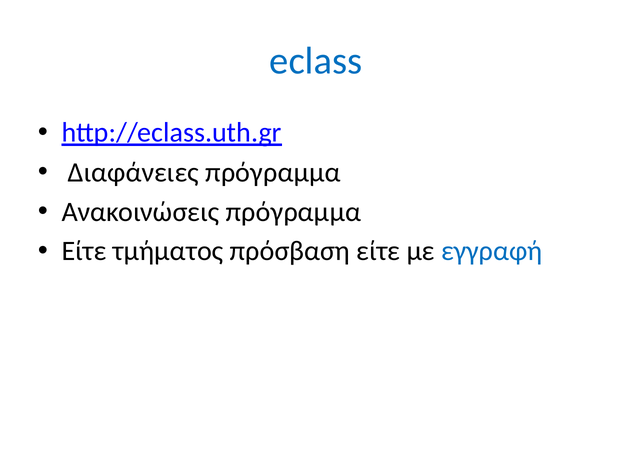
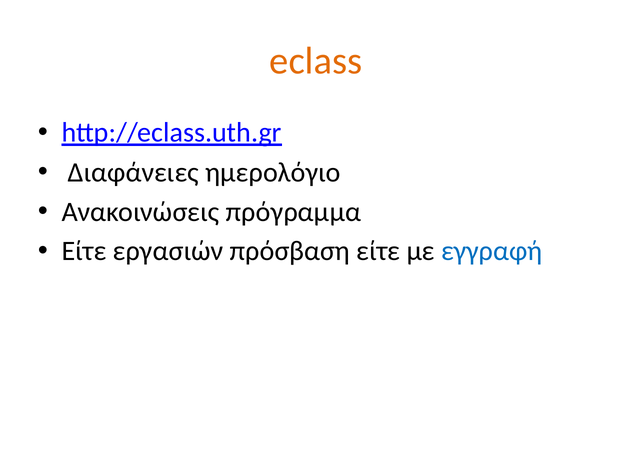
eclass colour: blue -> orange
Διαφάνειες πρόγραμμα: πρόγραμμα -> ημερολόγιο
τμήματος: τμήματος -> εργασιών
